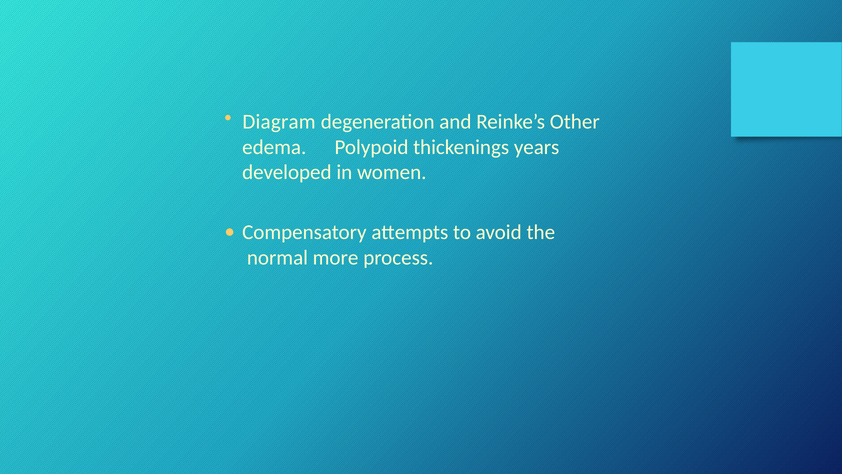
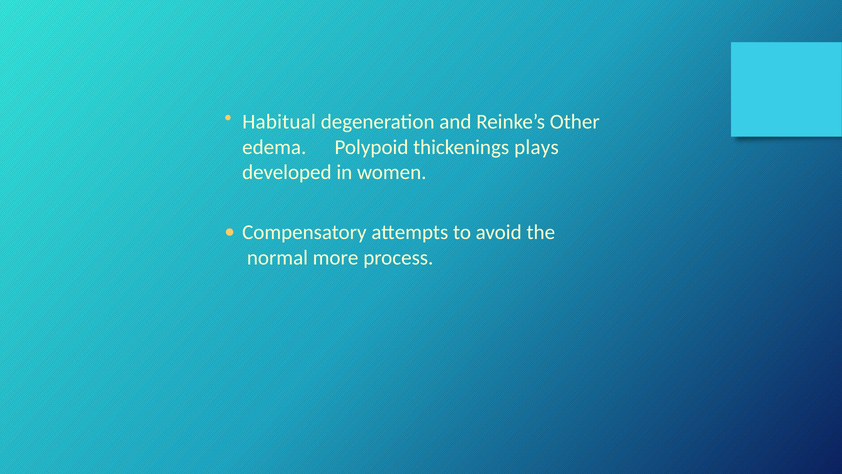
Diagram: Diagram -> Habitual
years: years -> plays
